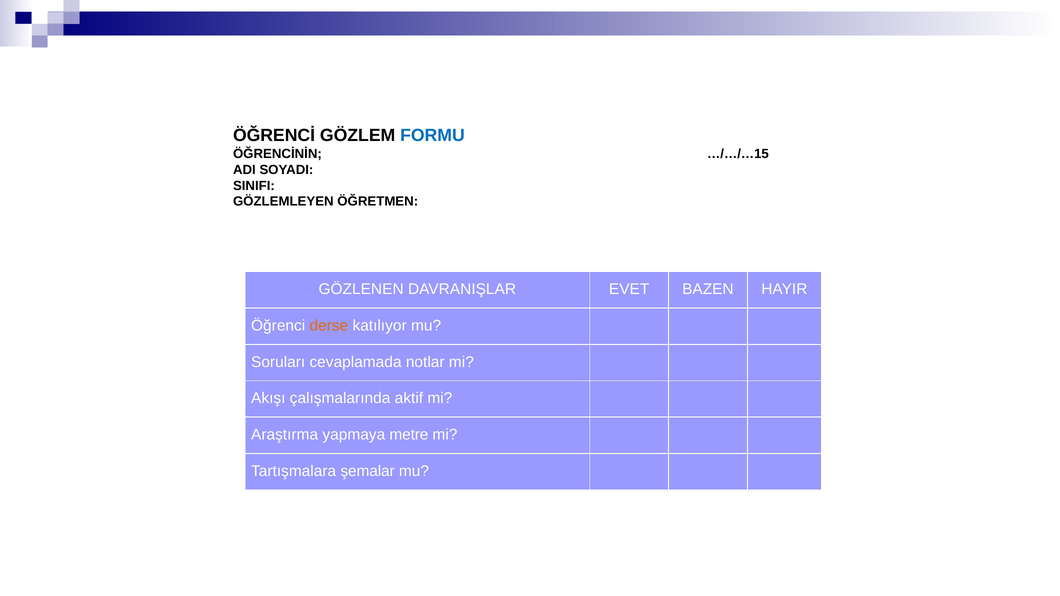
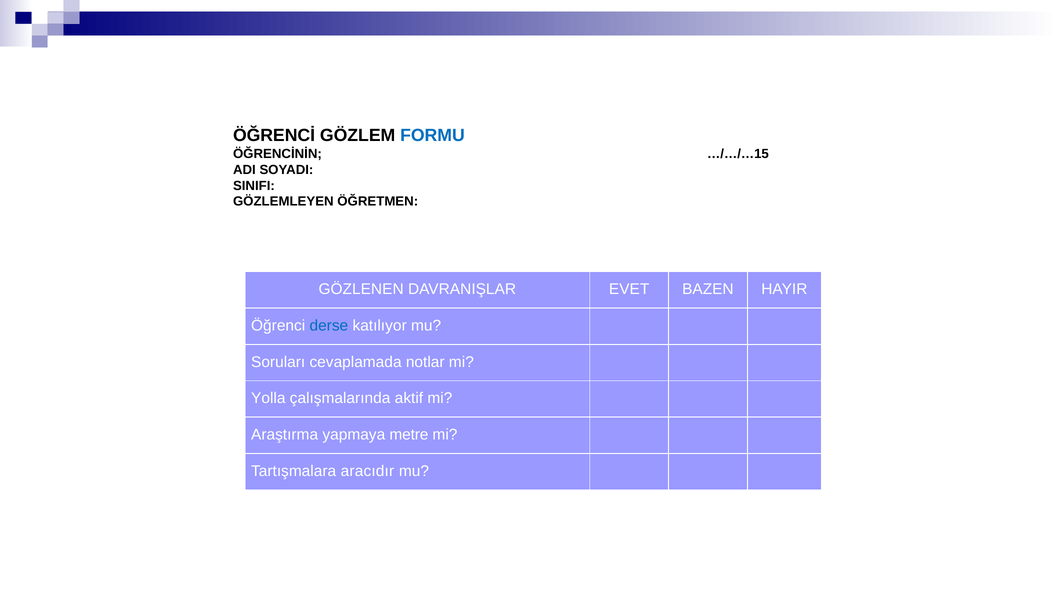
derse colour: orange -> blue
Akışı: Akışı -> Yolla
şemalar: şemalar -> aracıdır
